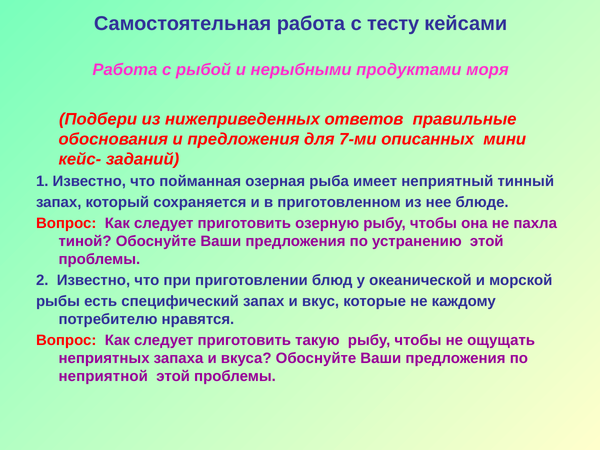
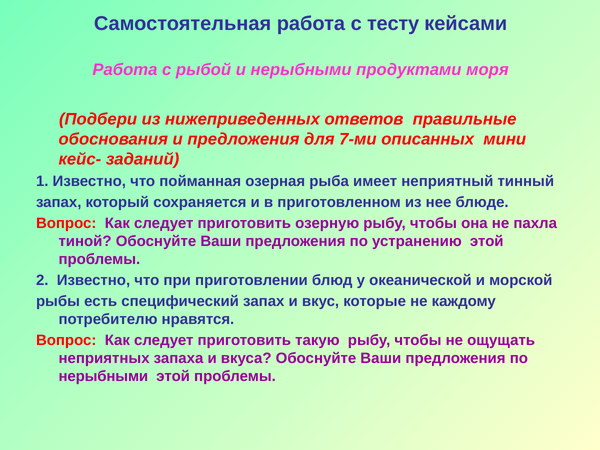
неприятной at (103, 376): неприятной -> нерыбными
